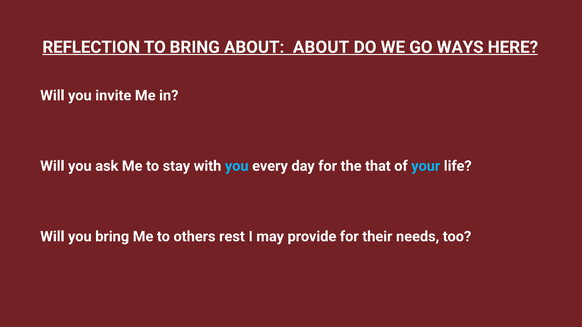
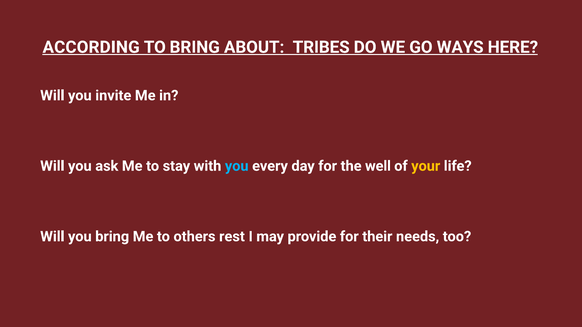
REFLECTION: REFLECTION -> ACCORDING
ABOUT ABOUT: ABOUT -> TRIBES
that: that -> well
your colour: light blue -> yellow
